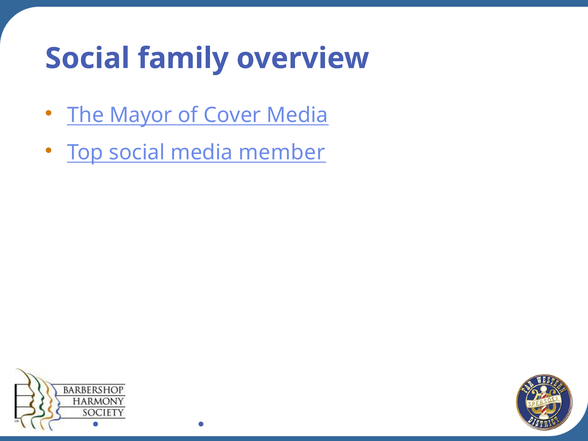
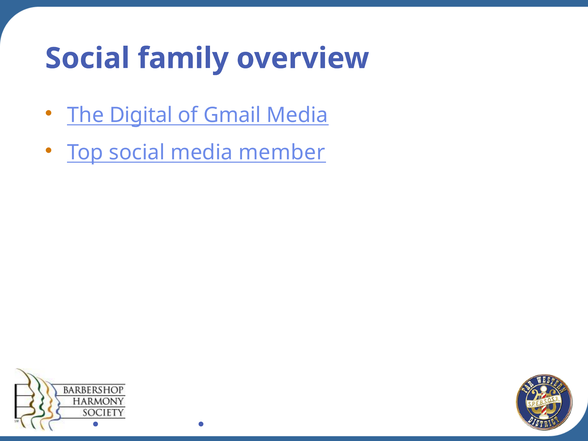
Mayor: Mayor -> Digital
Cover: Cover -> Gmail
